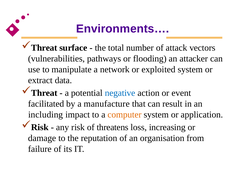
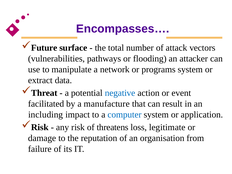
Environments…: Environments… -> Encompasses…
Threat at (44, 48): Threat -> Future
exploited: exploited -> programs
computer colour: orange -> blue
increasing: increasing -> legitimate
